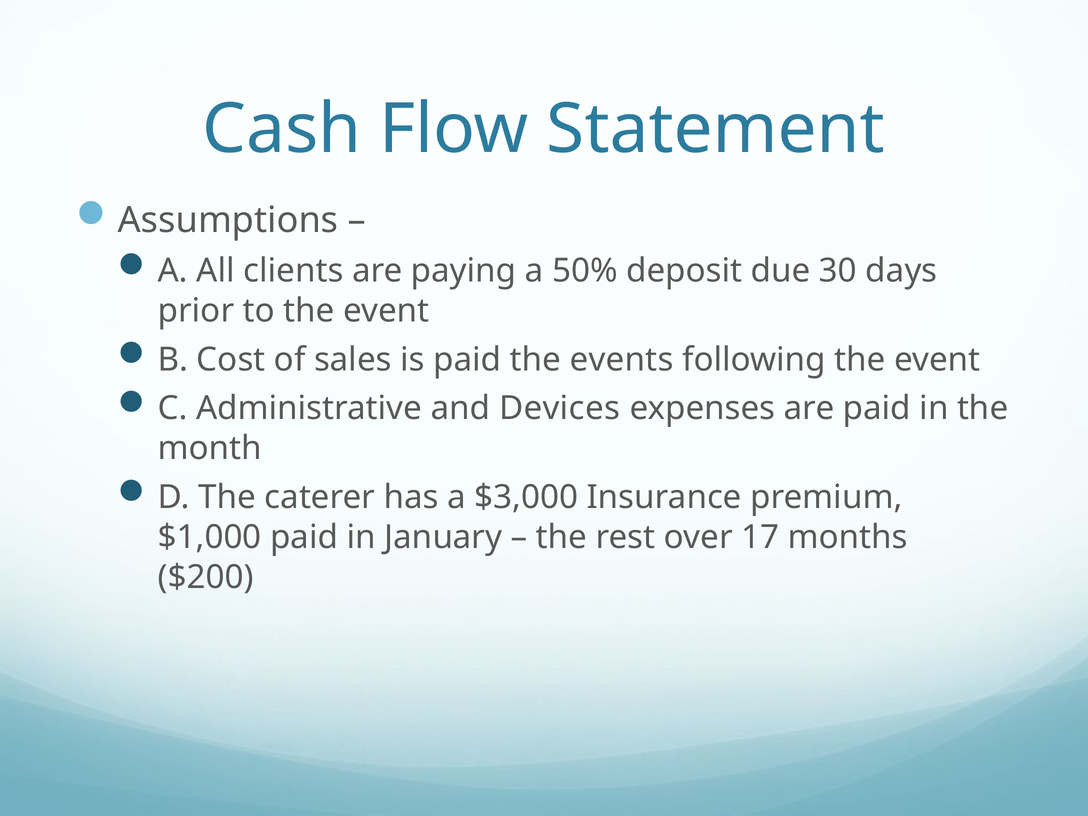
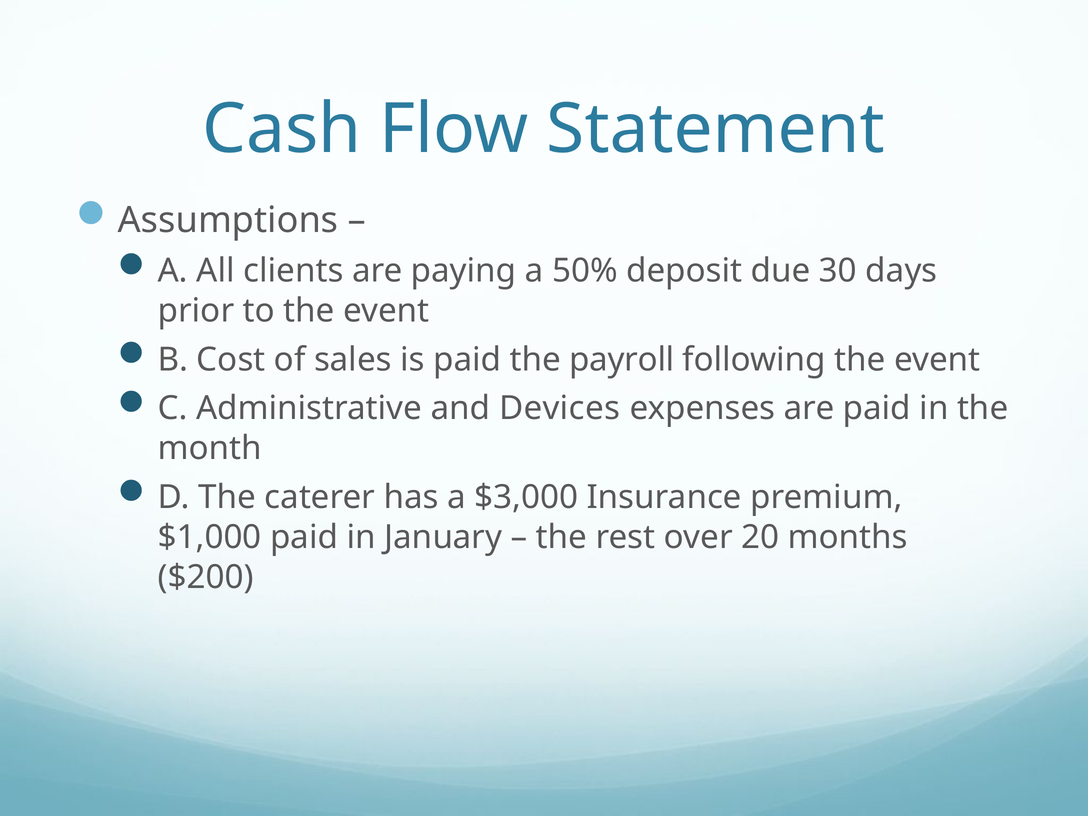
events: events -> payroll
17: 17 -> 20
